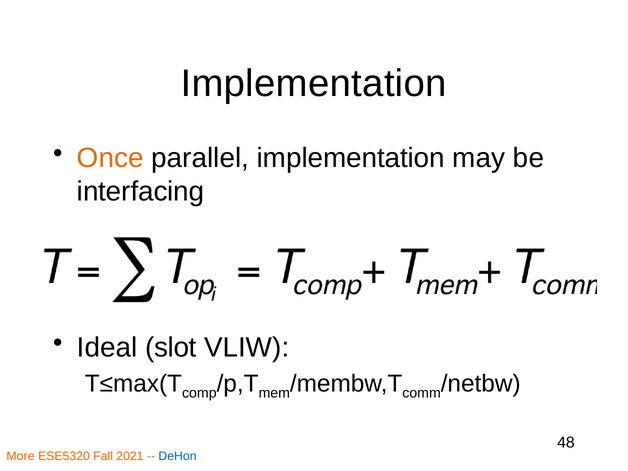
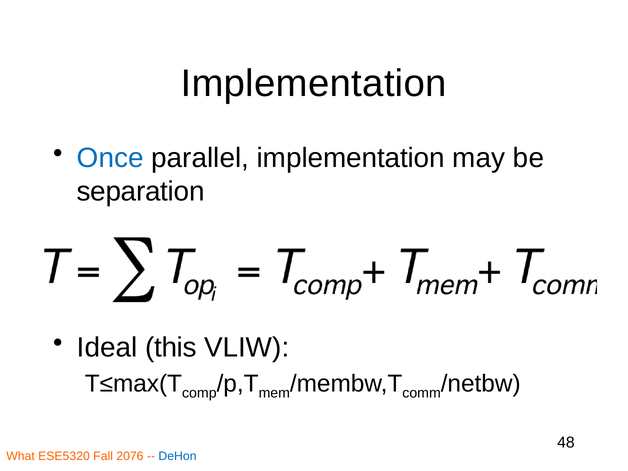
Once colour: orange -> blue
interfacing: interfacing -> separation
slot: slot -> this
More: More -> What
2021: 2021 -> 2076
